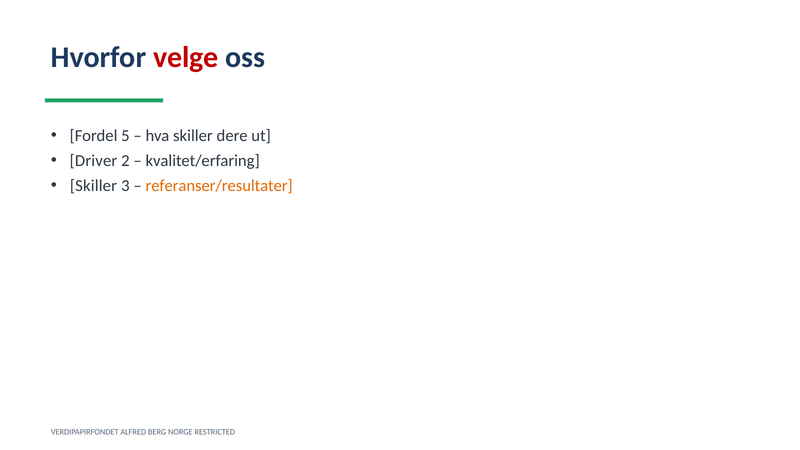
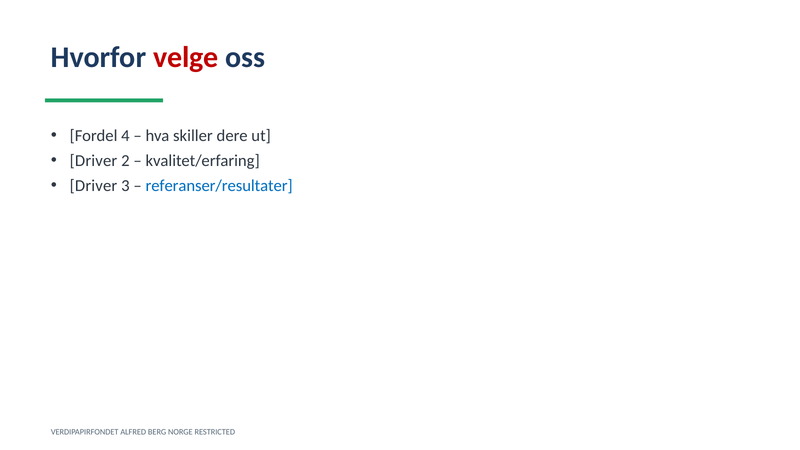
5: 5 -> 4
Skiller at (93, 186): Skiller -> Driver
referanser/resultater colour: orange -> blue
